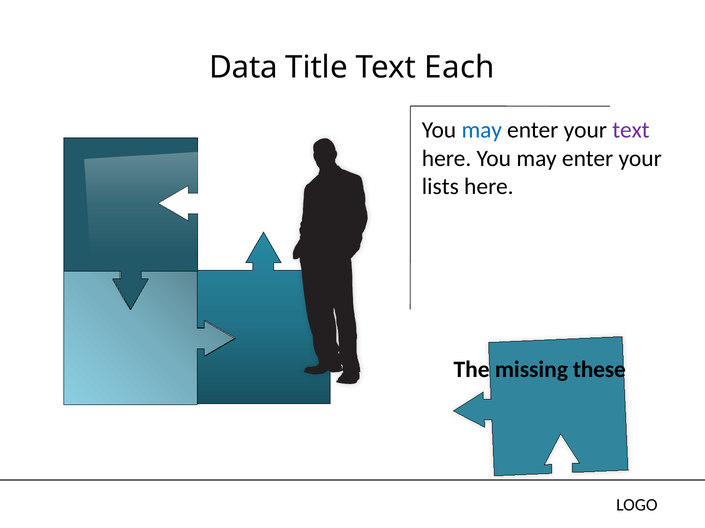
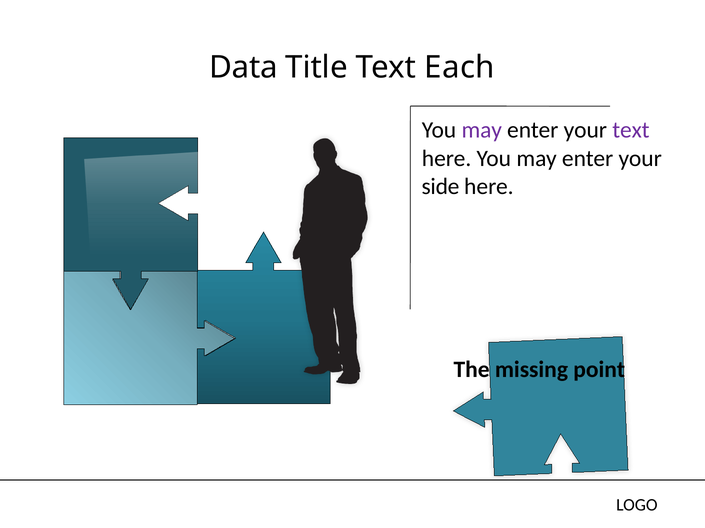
may at (482, 130) colour: blue -> purple
lists: lists -> side
these: these -> point
